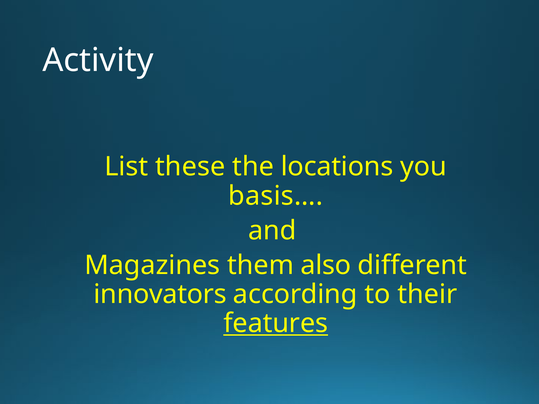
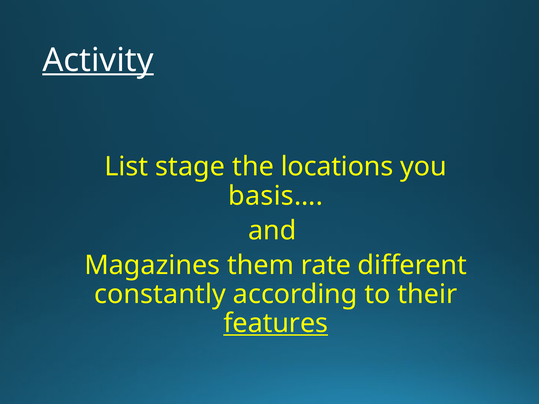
Activity underline: none -> present
these: these -> stage
also: also -> rate
innovators: innovators -> constantly
